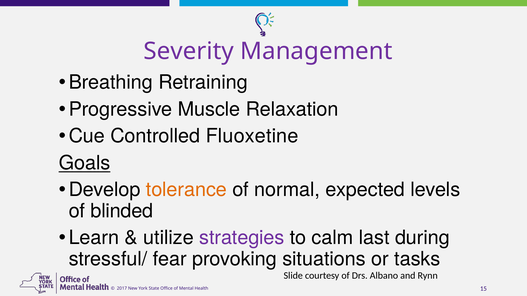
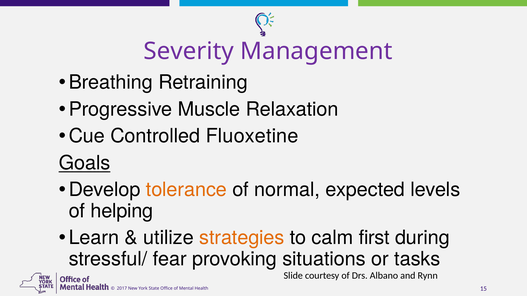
blinded: blinded -> helping
strategies colour: purple -> orange
last: last -> first
